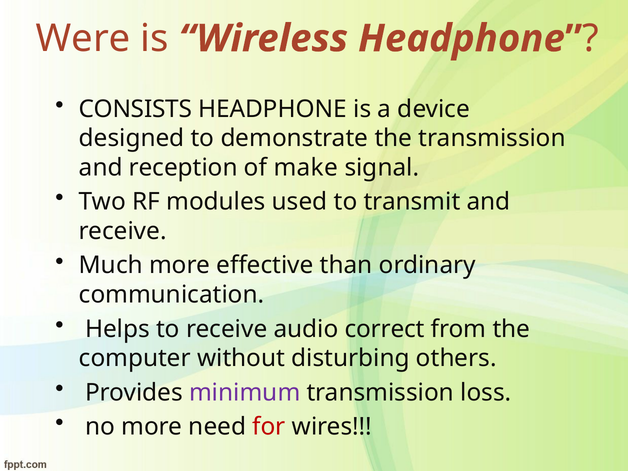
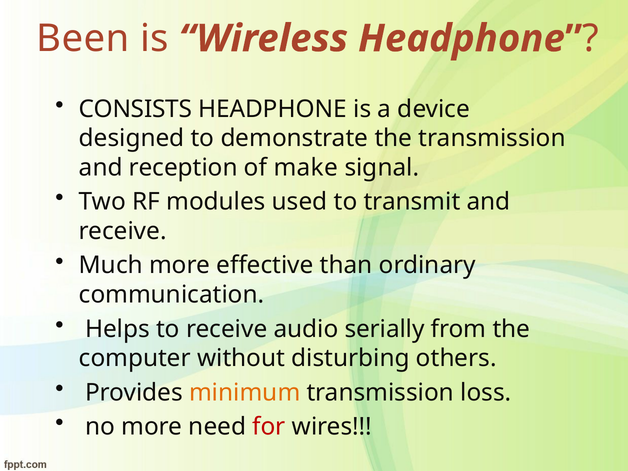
Were: Were -> Been
correct: correct -> serially
minimum colour: purple -> orange
